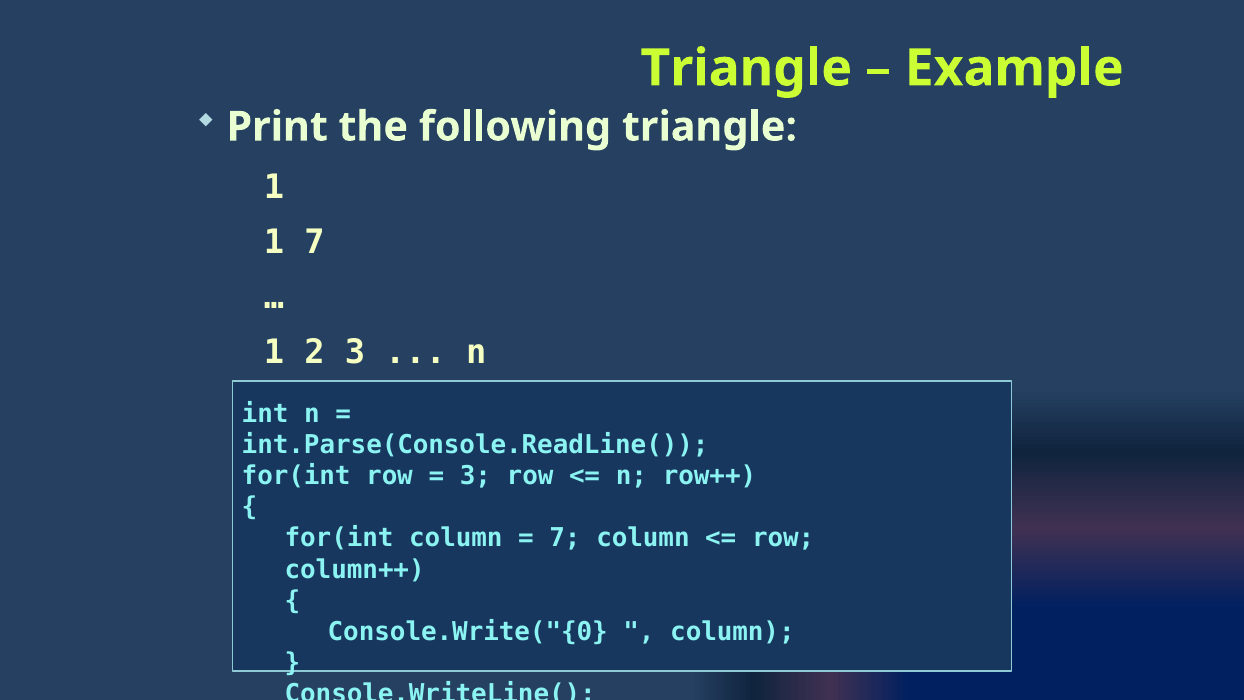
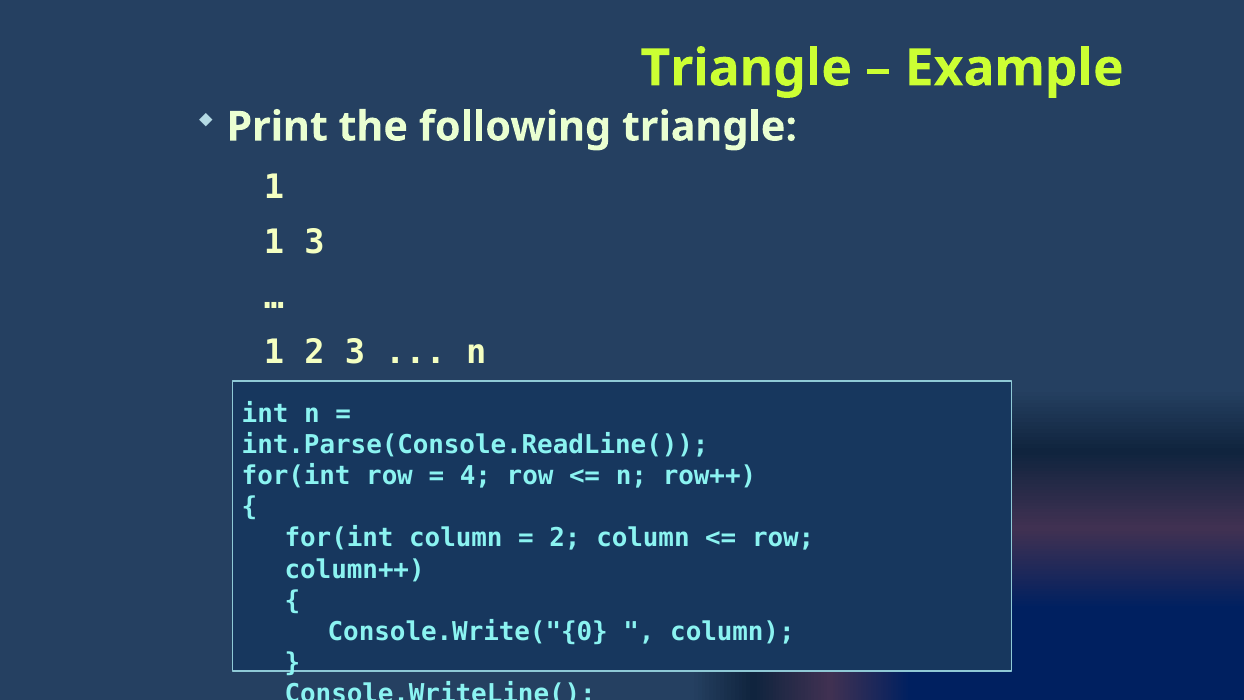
1 7: 7 -> 3
3 at (475, 476): 3 -> 4
7 at (565, 538): 7 -> 2
